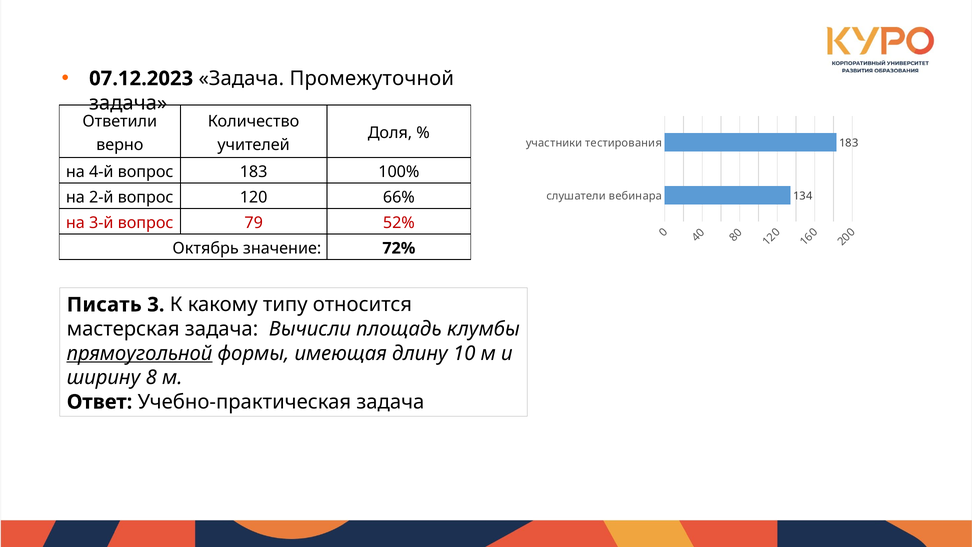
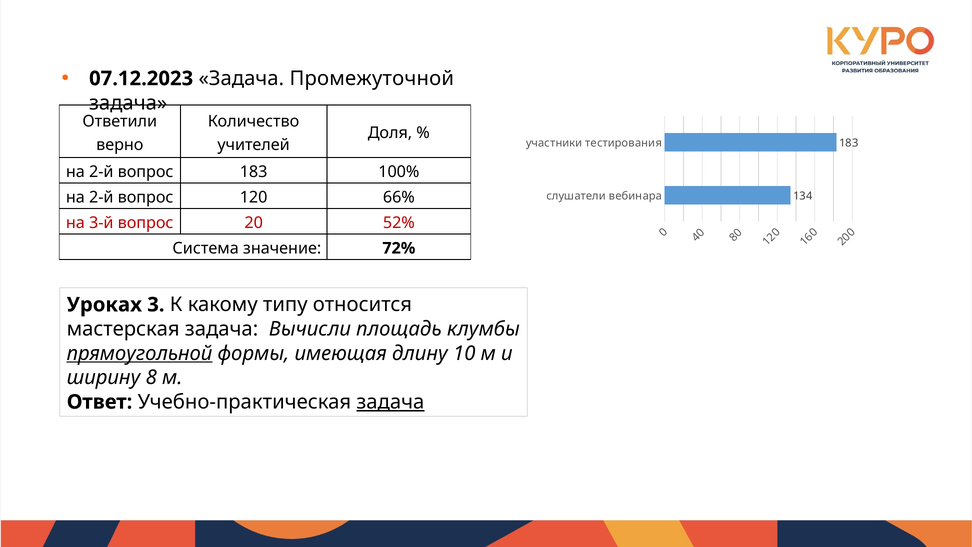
4-й at (101, 172): 4-й -> 2-й
79: 79 -> 20
Октябрь: Октябрь -> Система
Писать: Писать -> Уроках
задача at (390, 402) underline: none -> present
